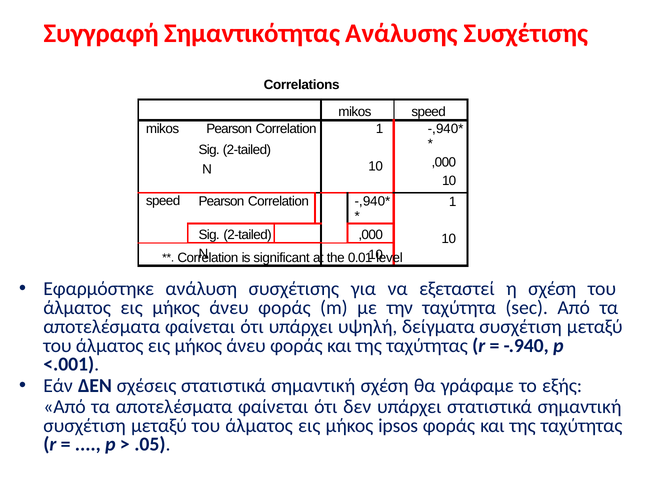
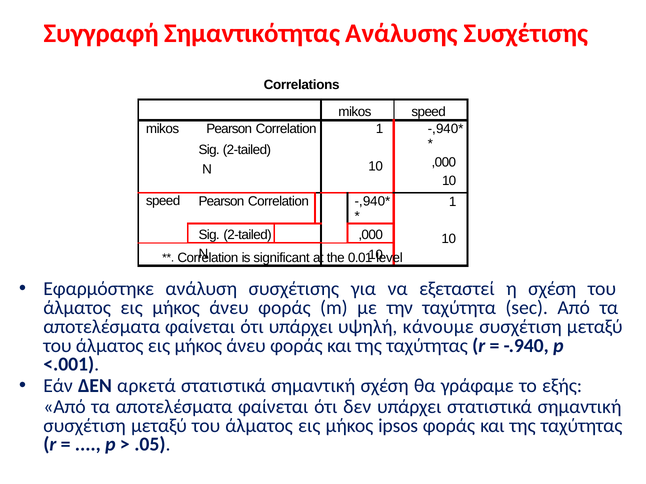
δείγματα: δείγματα -> κάνουμε
σχέσεις: σχέσεις -> αρκετά
